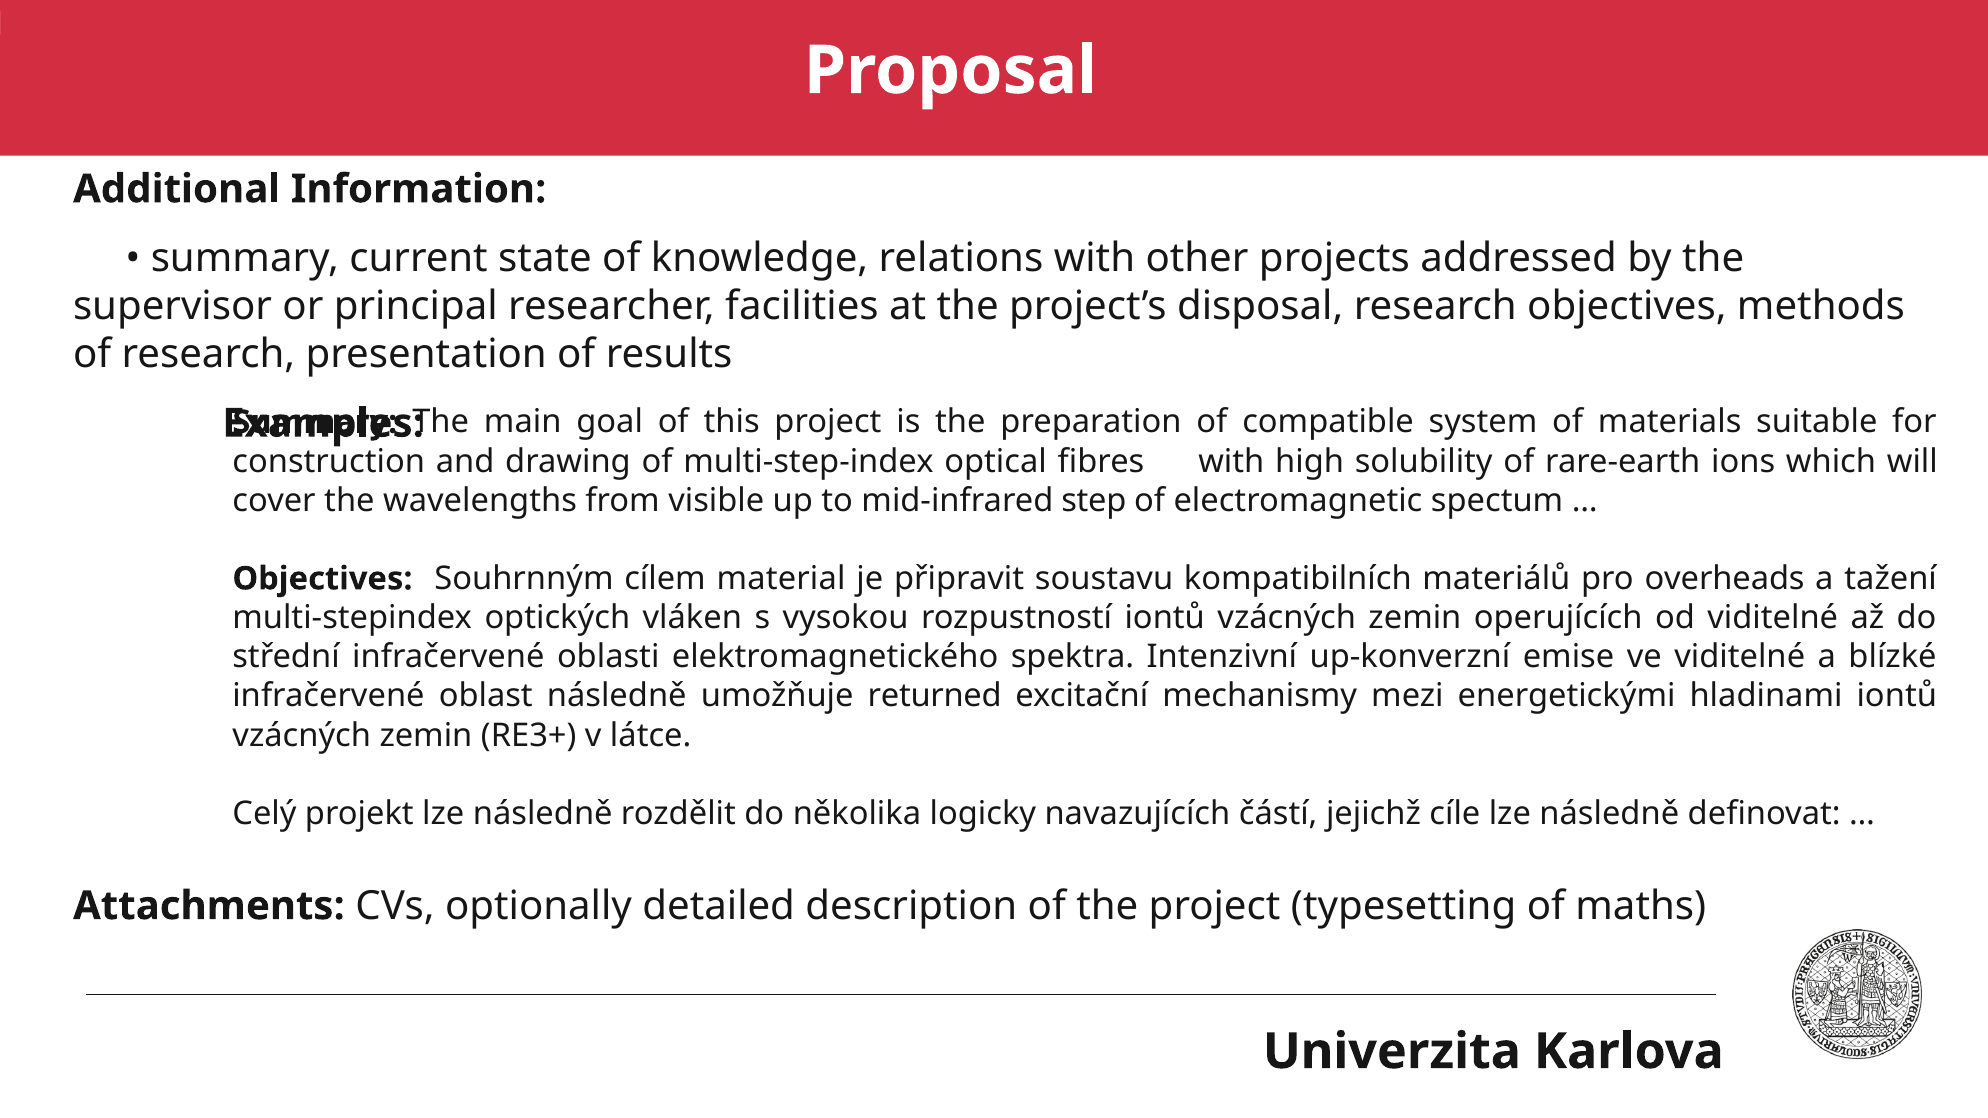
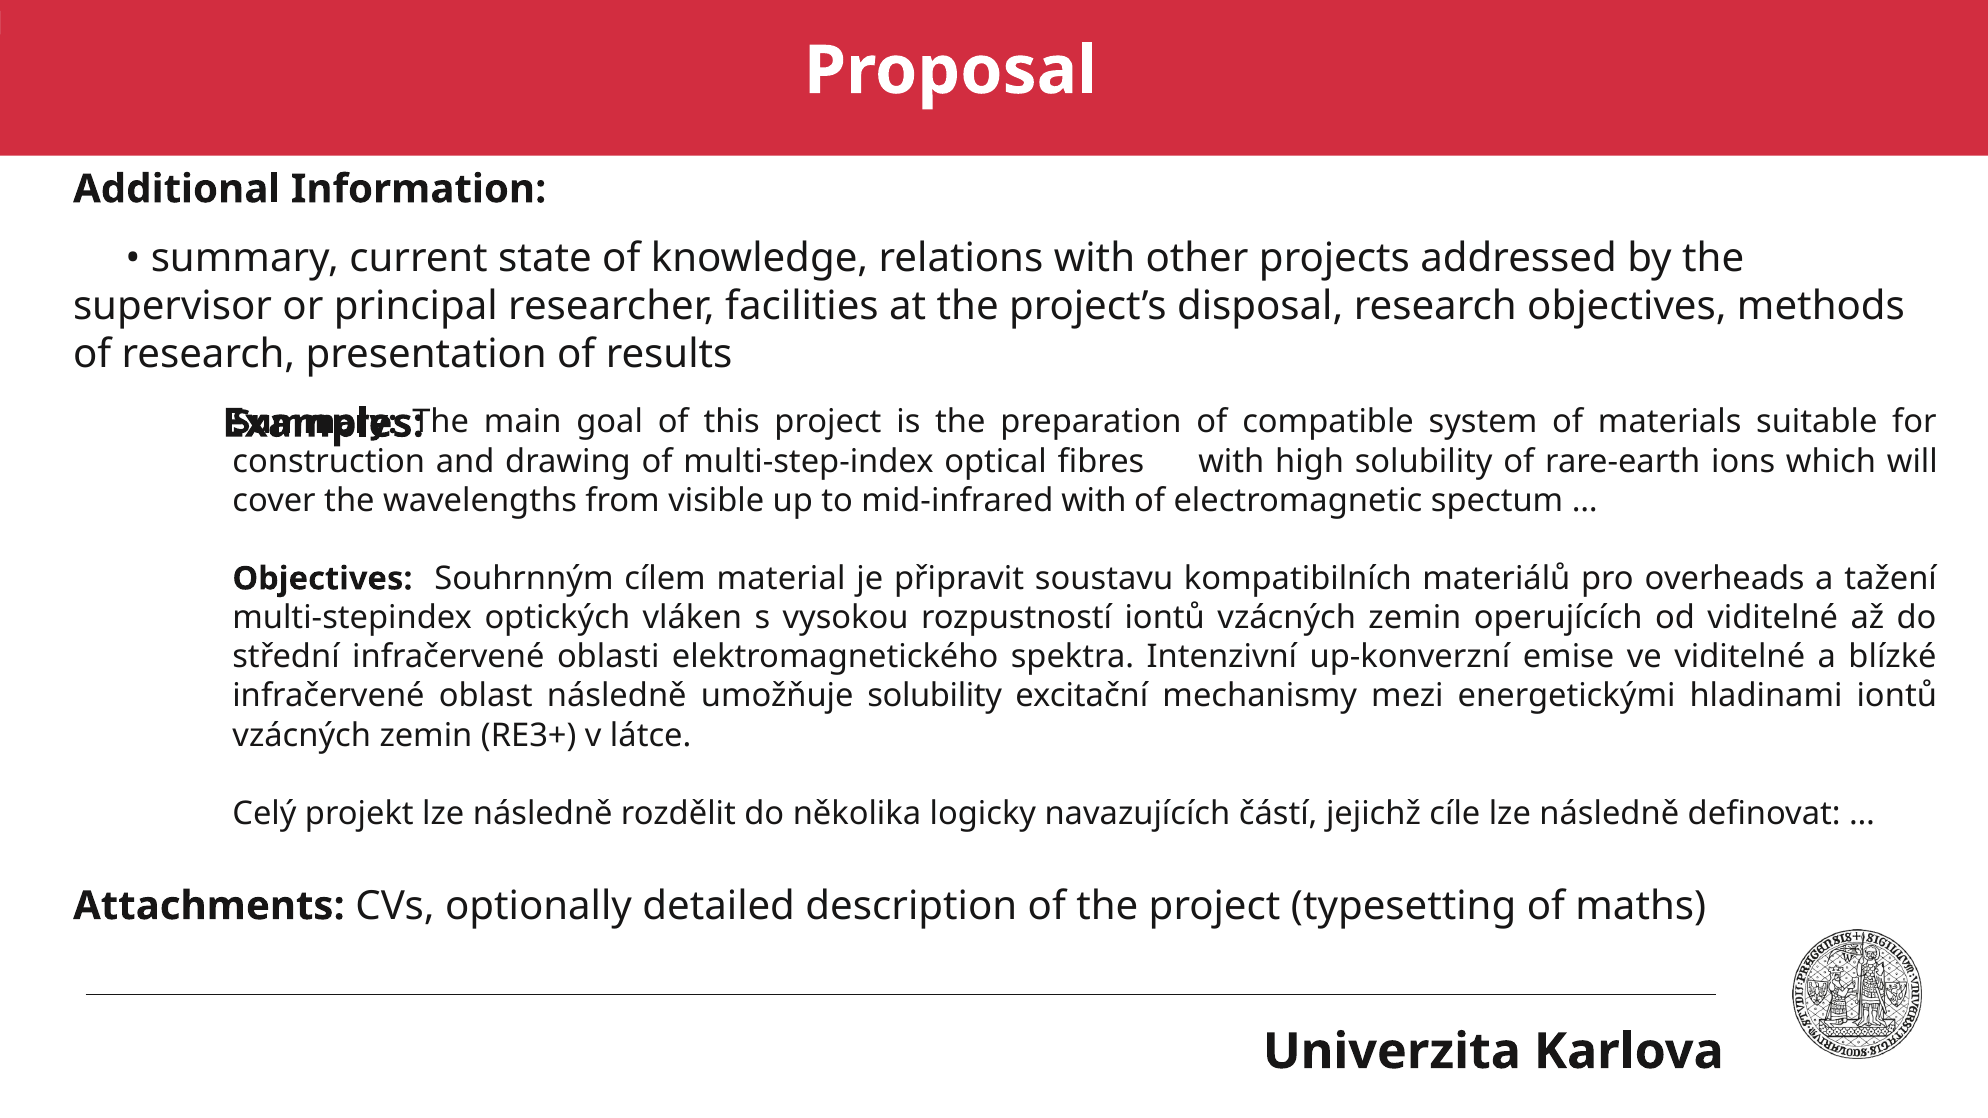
mid-infrared step: step -> with
umožňuje returned: returned -> solubility
